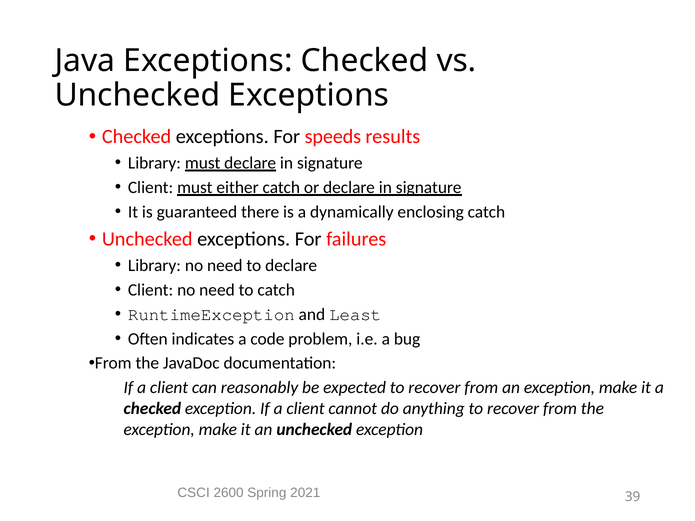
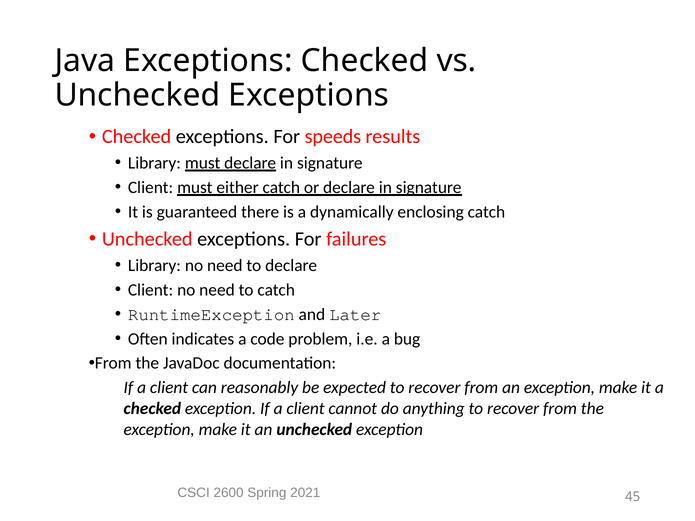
Least: Least -> Later
39: 39 -> 45
